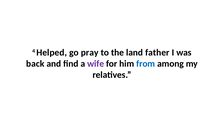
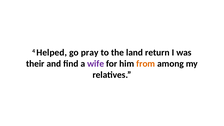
father: father -> return
back: back -> their
from colour: blue -> orange
